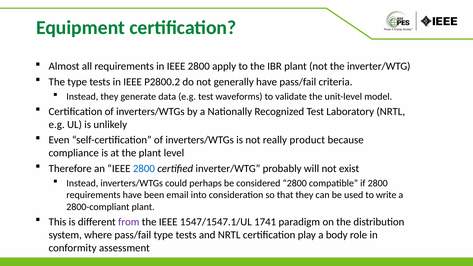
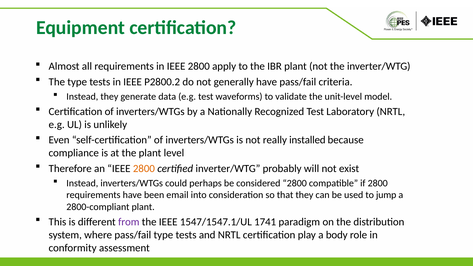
product: product -> installed
2800 at (144, 168) colour: blue -> orange
write: write -> jump
